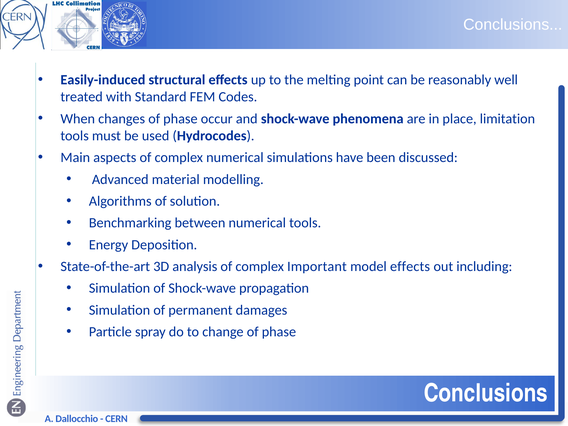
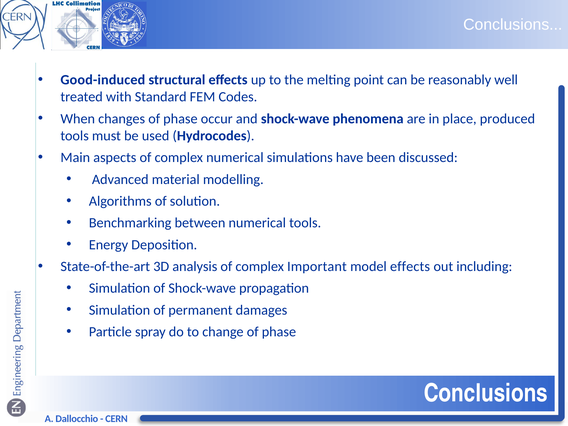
Easily-induced: Easily-induced -> Good-induced
limitation: limitation -> produced
